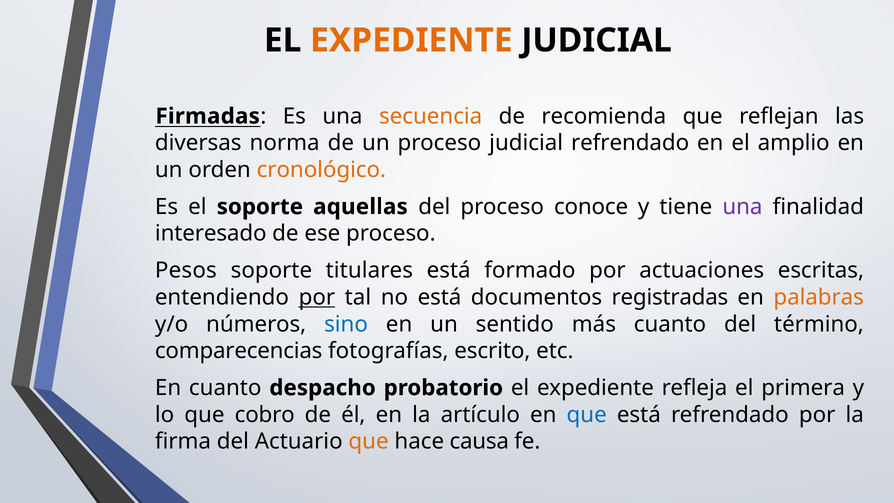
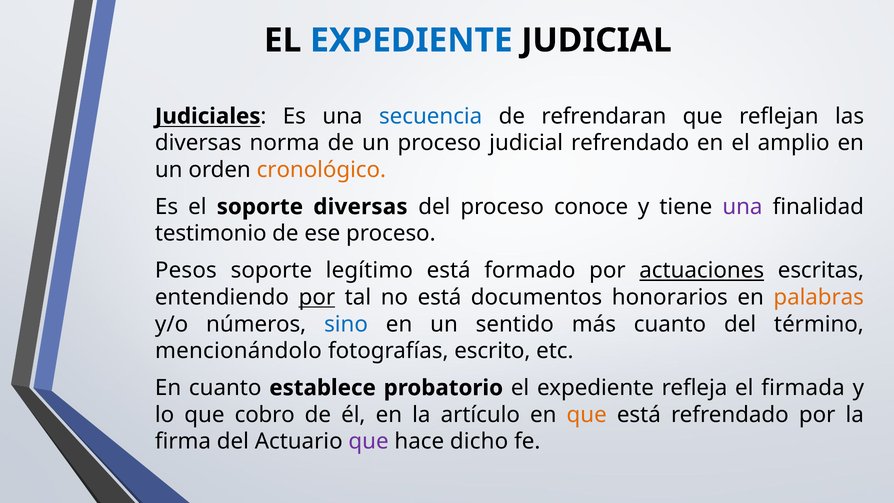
EXPEDIENTE at (411, 40) colour: orange -> blue
Firmadas: Firmadas -> Judiciales
secuencia colour: orange -> blue
recomienda: recomienda -> refrendaran
soporte aquellas: aquellas -> diversas
interesado: interesado -> testimonio
titulares: titulares -> legítimo
actuaciones underline: none -> present
registradas: registradas -> honorarios
comparecencias: comparecencias -> mencionándolo
despacho: despacho -> establece
primera: primera -> firmada
que at (587, 415) colour: blue -> orange
que at (369, 441) colour: orange -> purple
causa: causa -> dicho
